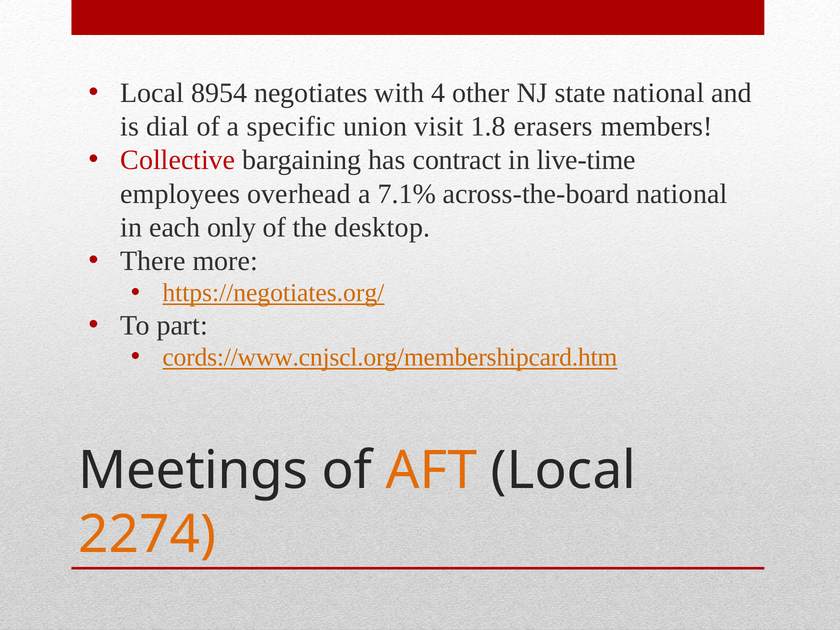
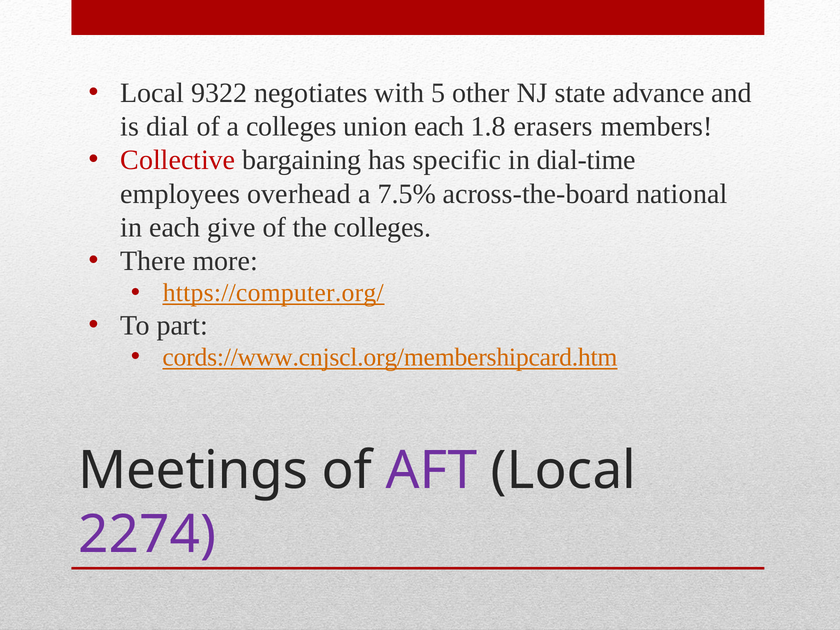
8954: 8954 -> 9322
4: 4 -> 5
state national: national -> advance
a specific: specific -> colleges
union visit: visit -> each
contract: contract -> specific
live-time: live-time -> dial-time
7.1%: 7.1% -> 7.5%
only: only -> give
the desktop: desktop -> colleges
https://negotiates.org/: https://negotiates.org/ -> https://computer.org/
AFT colour: orange -> purple
2274 colour: orange -> purple
